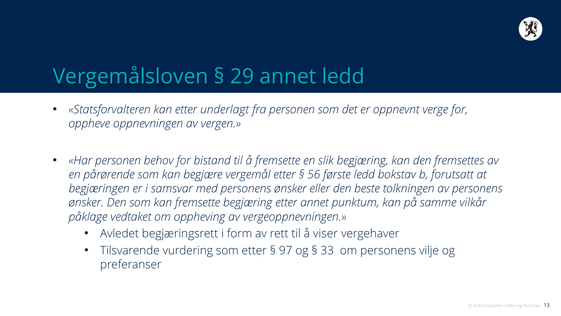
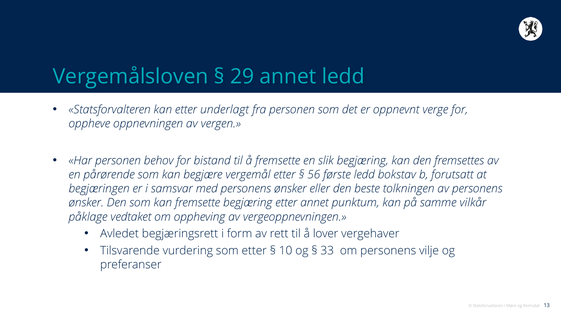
viser: viser -> lover
97: 97 -> 10
